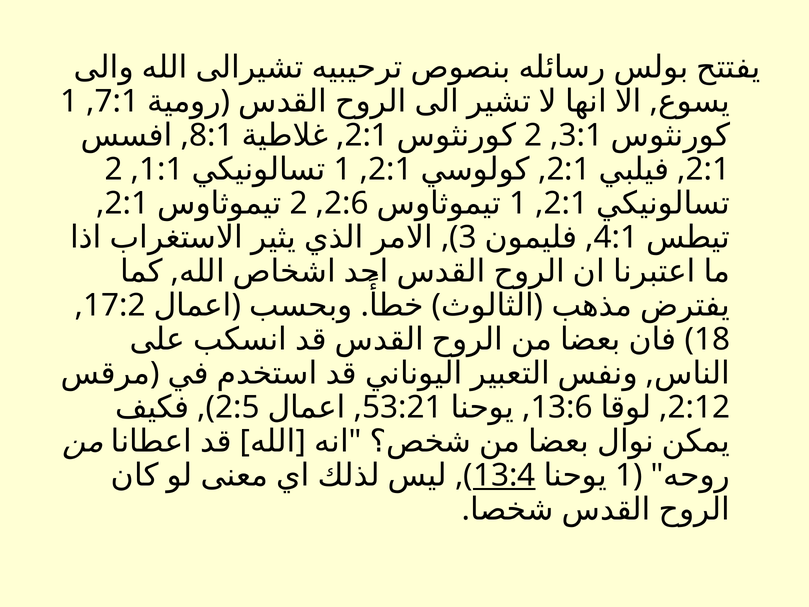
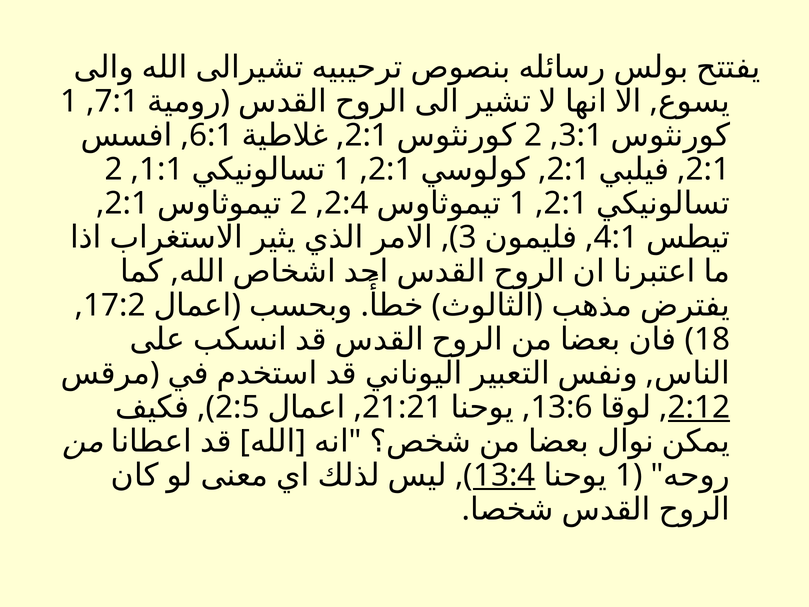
8:1: 8:1 -> 6:1
2:6: 2:6 -> 2:4
53:21: 53:21 -> 21:21
2:12 underline: none -> present
